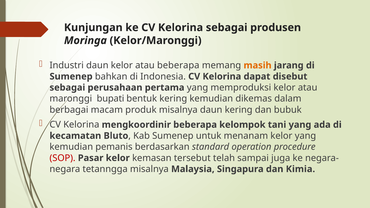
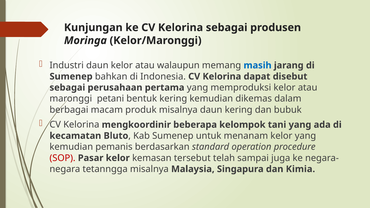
atau beberapa: beberapa -> walaupun
masih colour: orange -> blue
bupati: bupati -> petani
